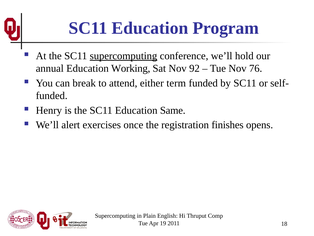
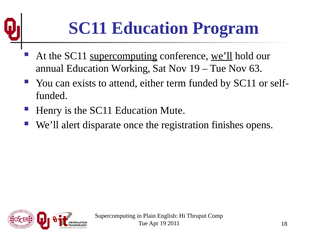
we’ll at (222, 56) underline: none -> present
Nov 92: 92 -> 19
76: 76 -> 63
break: break -> exists
Same: Same -> Mute
exercises: exercises -> disparate
